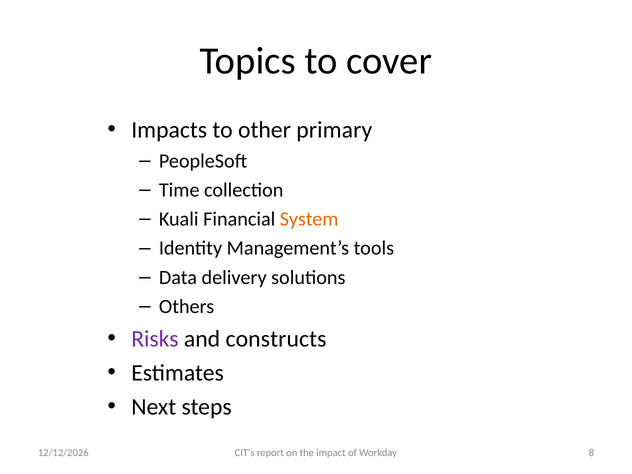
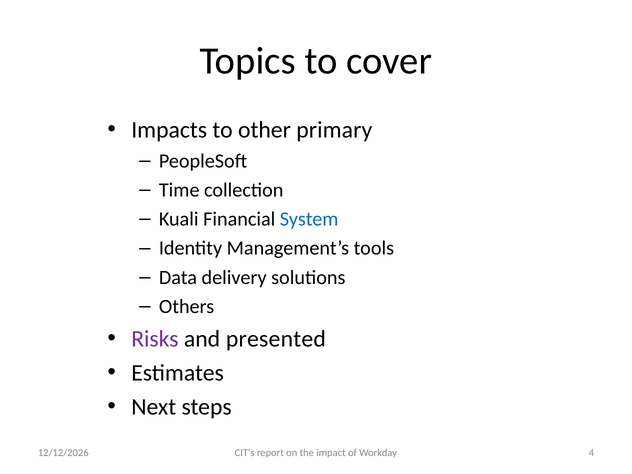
System colour: orange -> blue
constructs: constructs -> presented
8: 8 -> 4
